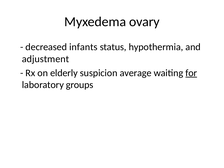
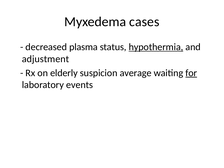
ovary: ovary -> cases
infants: infants -> plasma
hypothermia underline: none -> present
groups: groups -> events
